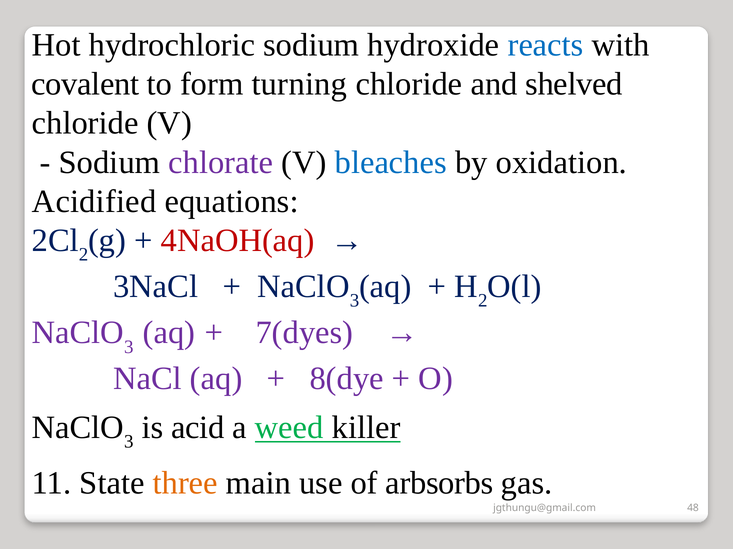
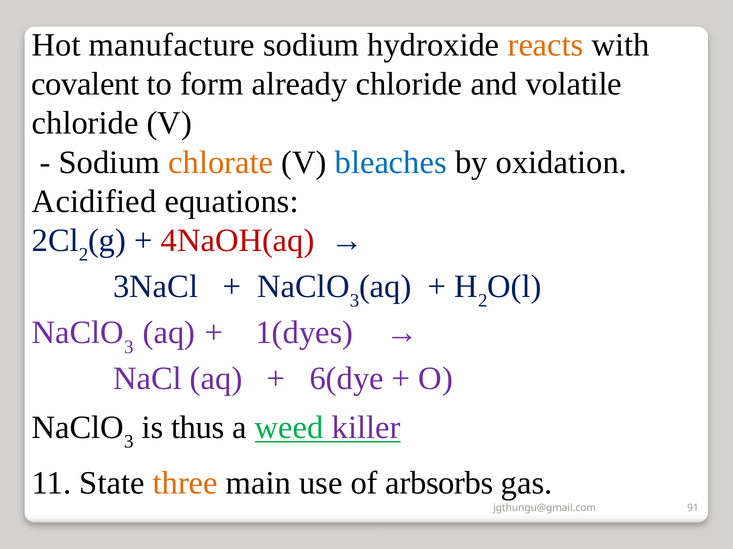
hydrochloric: hydrochloric -> manufacture
reacts colour: blue -> orange
turning: turning -> already
shelved: shelved -> volatile
chlorate colour: purple -> orange
7(dyes: 7(dyes -> 1(dyes
8(dye: 8(dye -> 6(dye
acid: acid -> thus
killer colour: black -> purple
48: 48 -> 91
